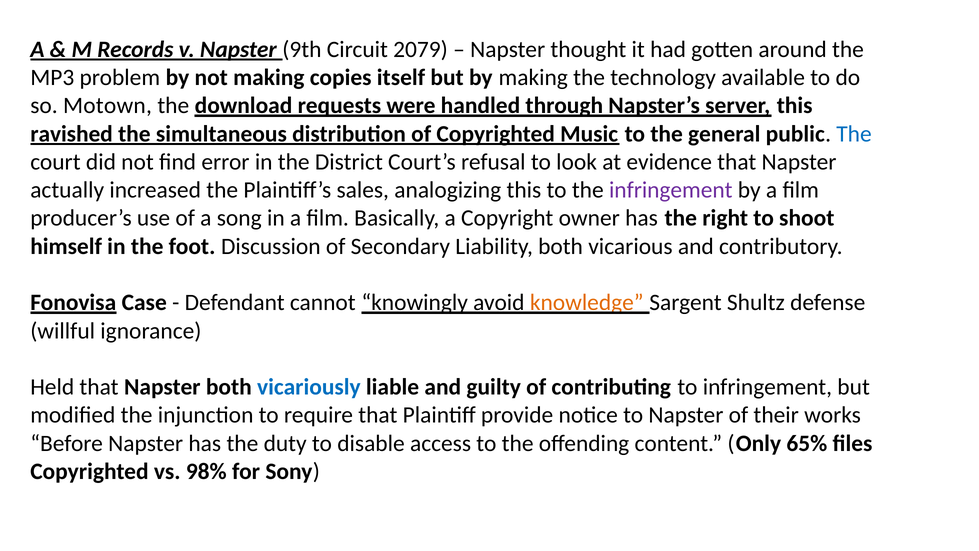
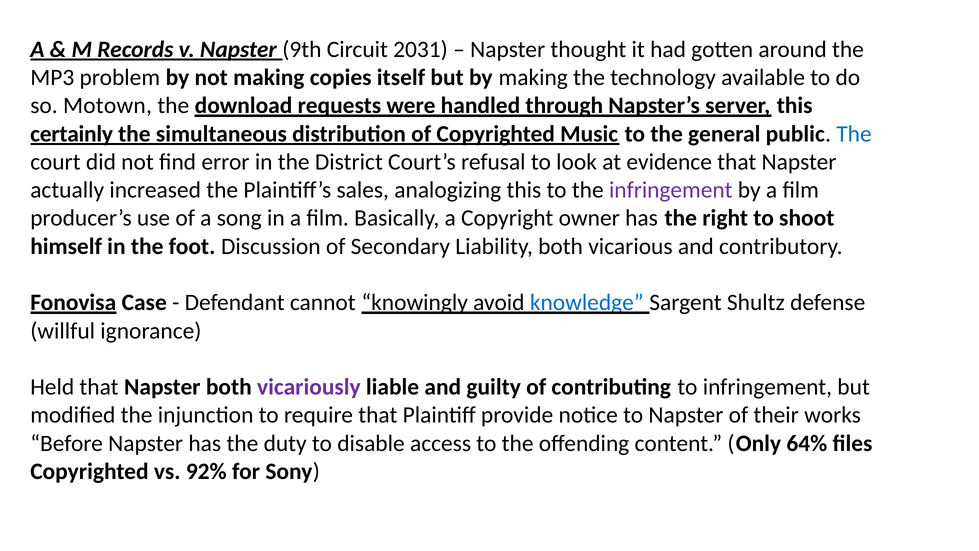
2079: 2079 -> 2031
ravished: ravished -> certainly
knowledge colour: orange -> blue
vicariously colour: blue -> purple
65%: 65% -> 64%
98%: 98% -> 92%
